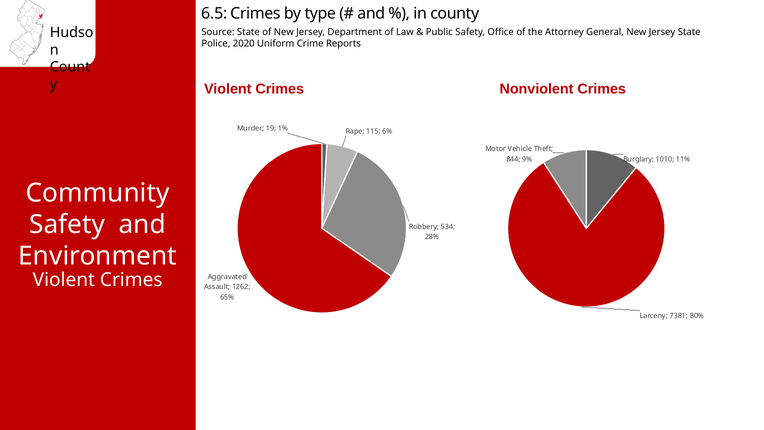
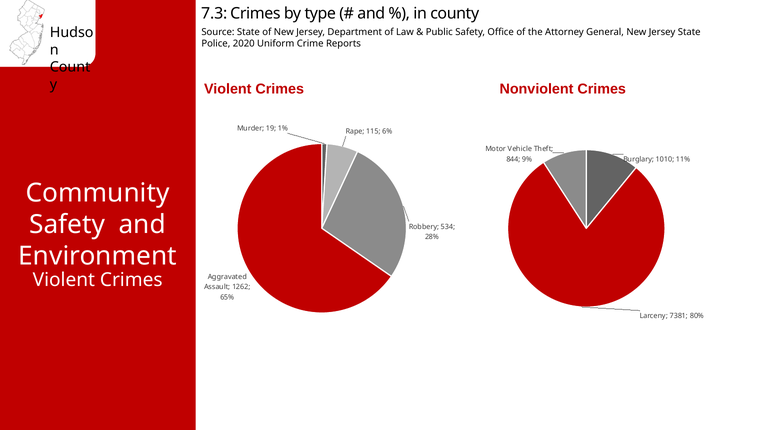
6.5: 6.5 -> 7.3
